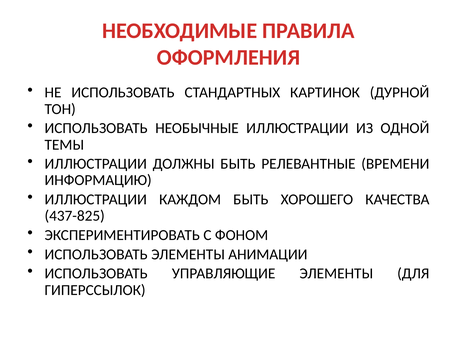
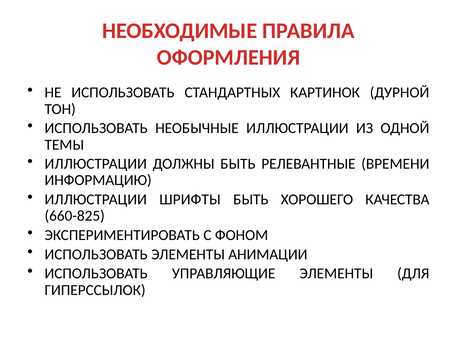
КАЖДОМ: КАЖДОМ -> ШРИФТЫ
437-825: 437-825 -> 660-825
